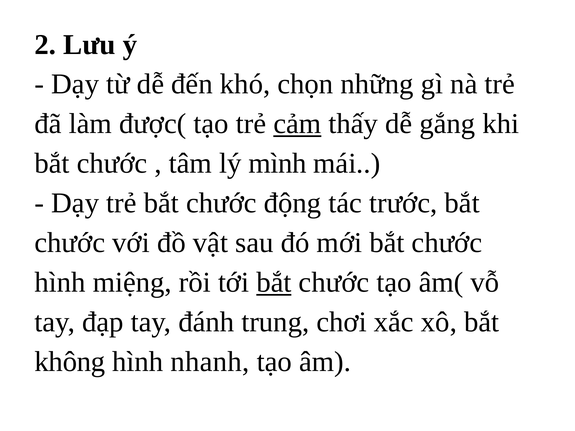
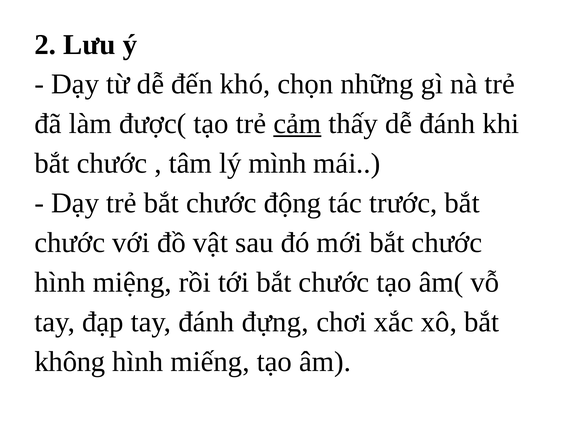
dễ gắng: gắng -> đánh
bắt at (274, 283) underline: present -> none
trung: trung -> đựng
nhanh: nhanh -> miếng
